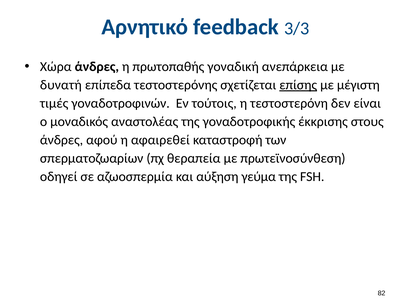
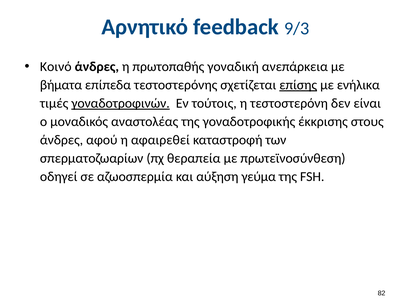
3/3: 3/3 -> 9/3
Χώρα: Χώρα -> Κοινό
δυνατή: δυνατή -> βήματα
μέγιστη: μέγιστη -> ενήλικα
γοναδοτροφινών underline: none -> present
